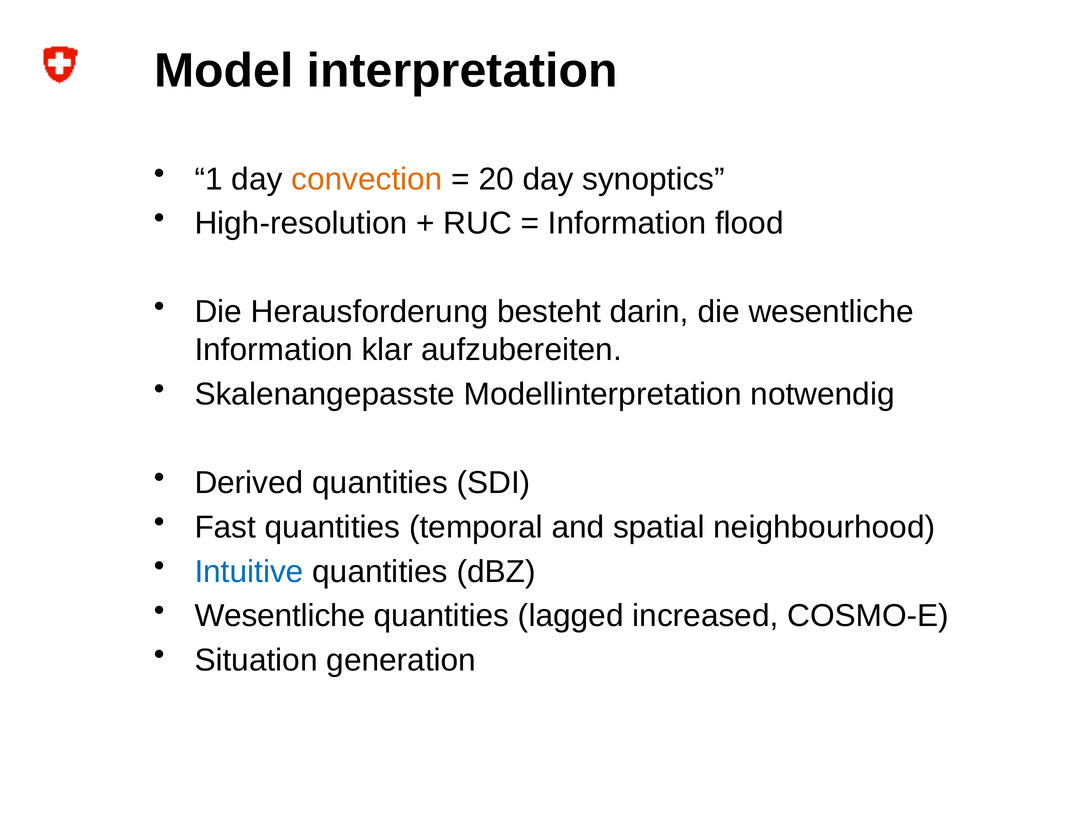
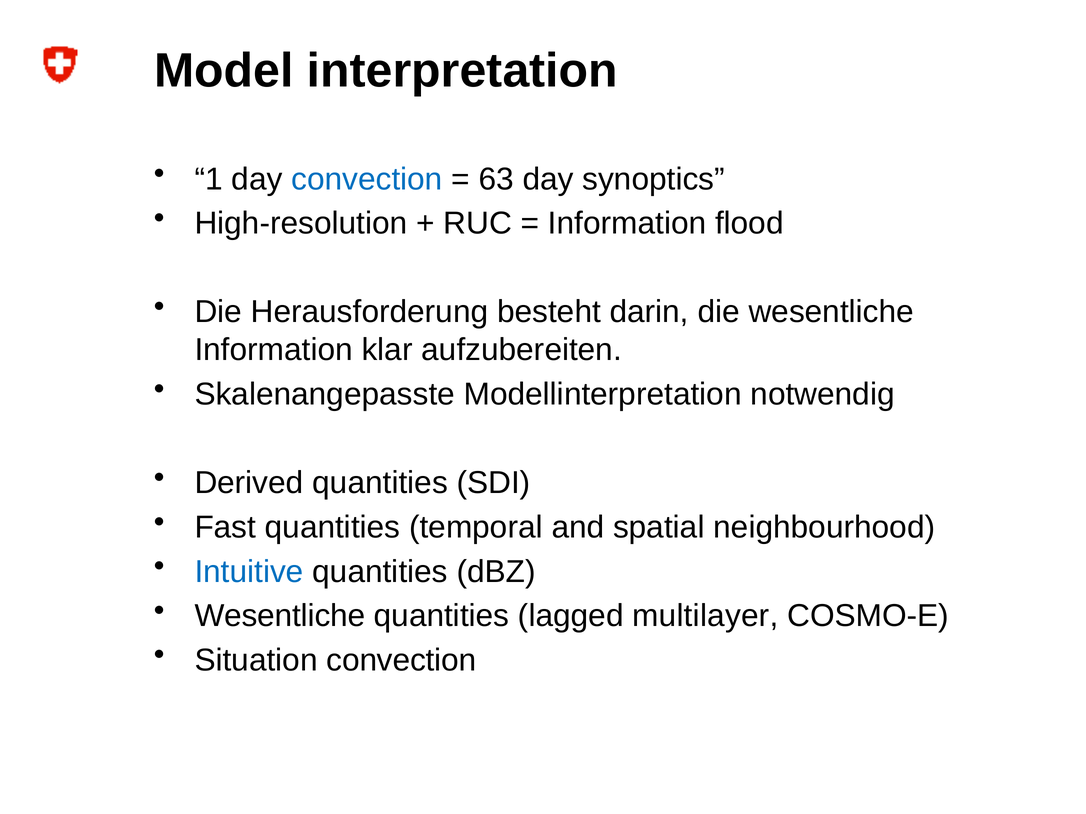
convection at (367, 179) colour: orange -> blue
20: 20 -> 63
increased: increased -> multilayer
Situation generation: generation -> convection
